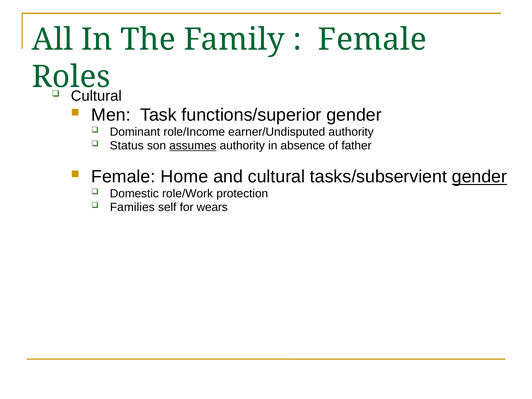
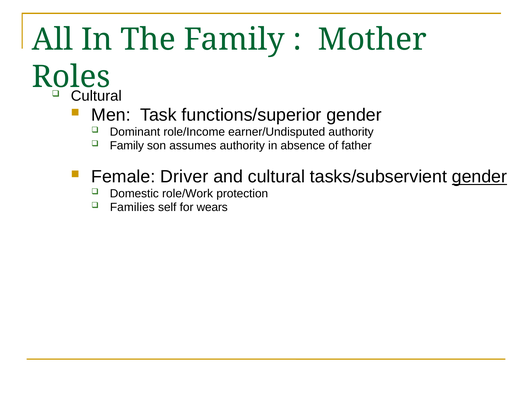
Female at (372, 40): Female -> Mother
Status at (127, 146): Status -> Family
assumes underline: present -> none
Home: Home -> Driver
